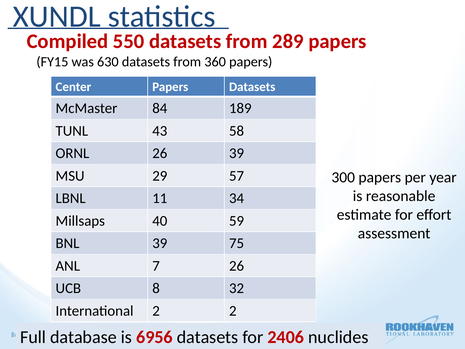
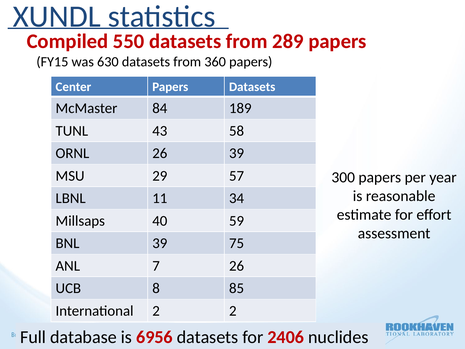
32: 32 -> 85
